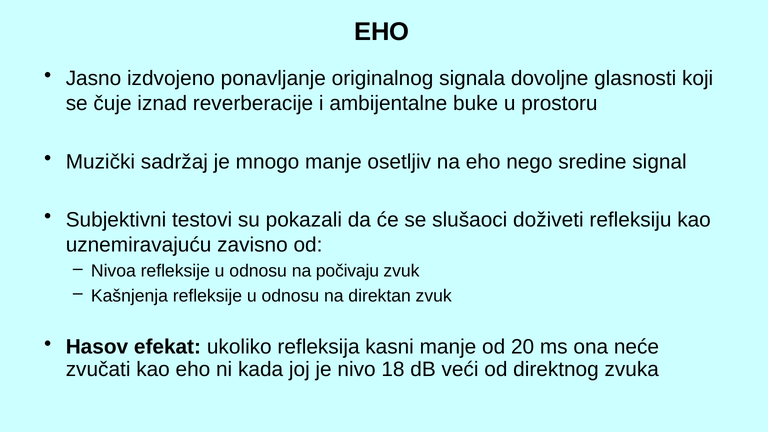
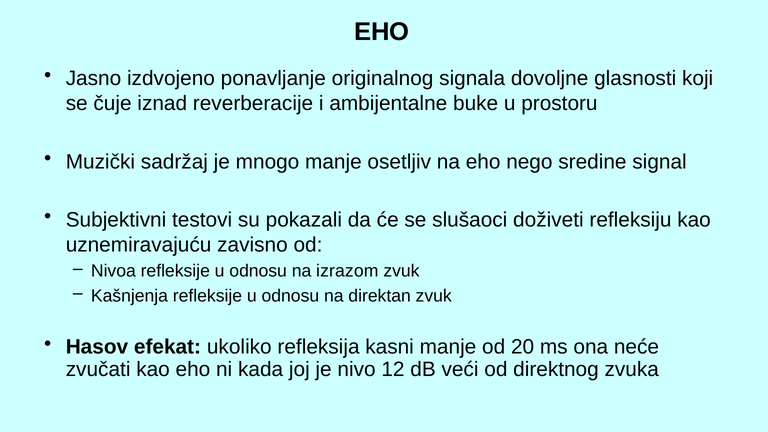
počivaju: počivaju -> izrazom
18: 18 -> 12
